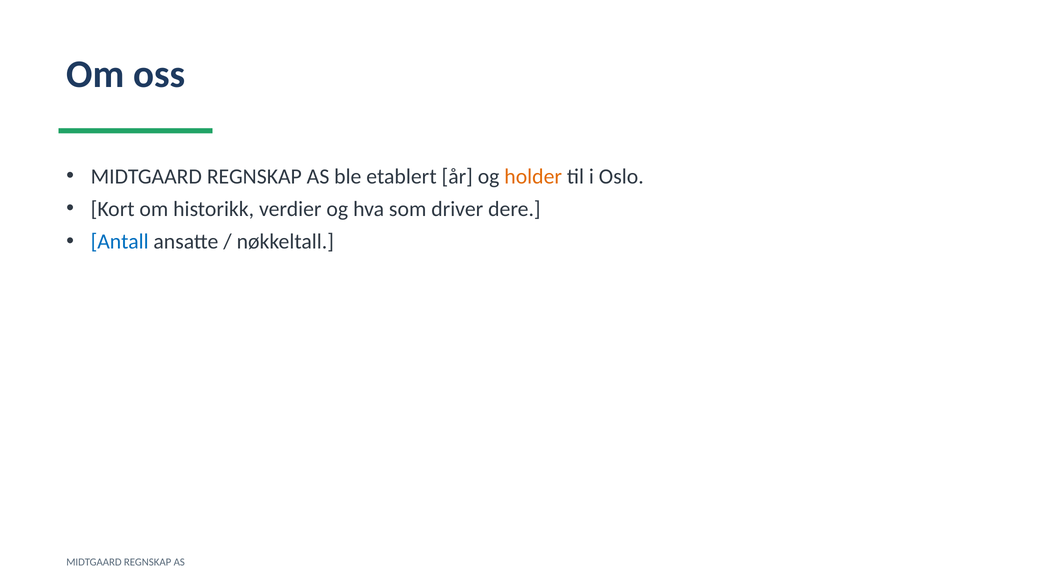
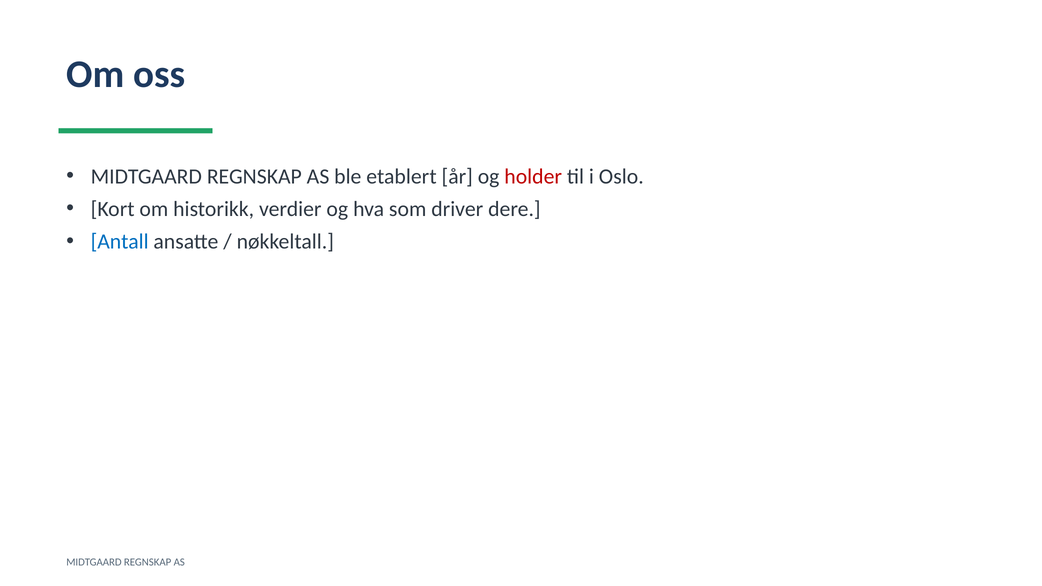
holder colour: orange -> red
